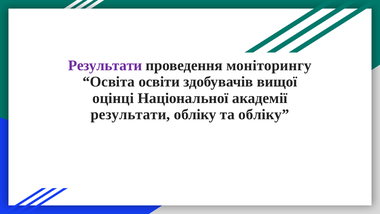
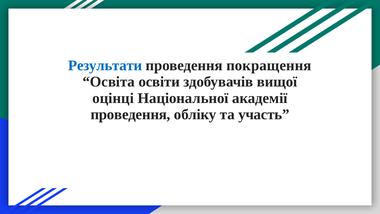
Результати at (105, 65) colour: purple -> blue
моніторингу: моніторингу -> покращення
результати at (130, 114): результати -> проведення
та обліку: обліку -> участь
